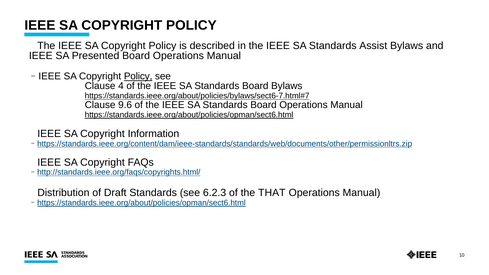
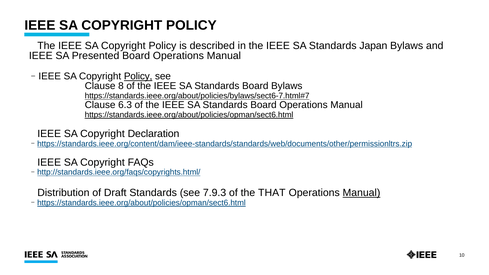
Assist: Assist -> Japan
4: 4 -> 8
9.6: 9.6 -> 6.3
Information: Information -> Declaration
6.2.3: 6.2.3 -> 7.9.3
Manual at (361, 193) underline: none -> present
